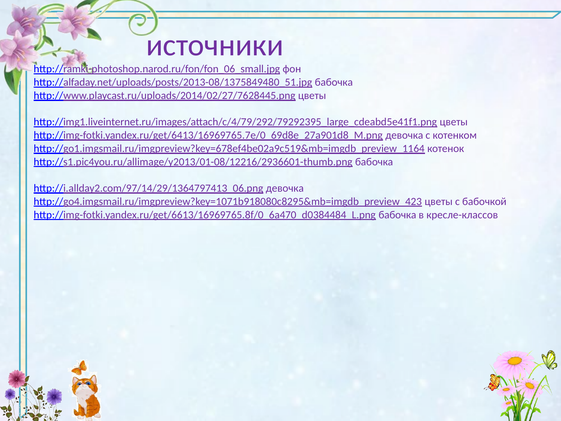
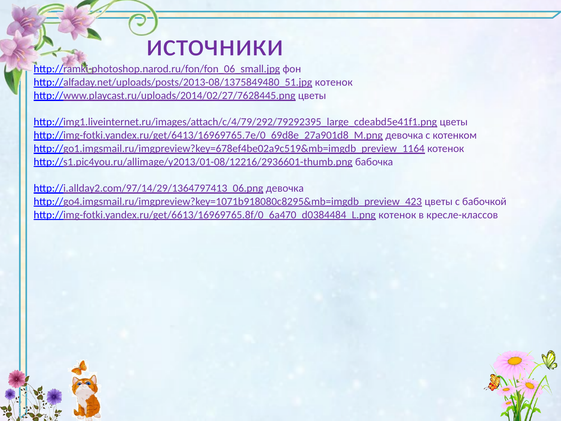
http://alfaday.net/uploads/posts/2013-08/1375849480_51.jpg бабочка: бабочка -> котенок
http://img-fotki.yandex.ru/get/6613/16969765.8f/0_6a470_d0384484_L.png бабочка: бабочка -> котенок
